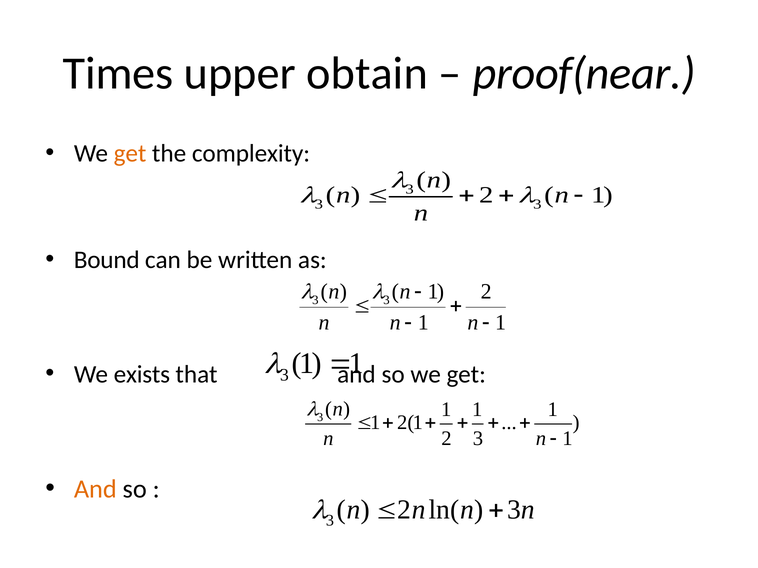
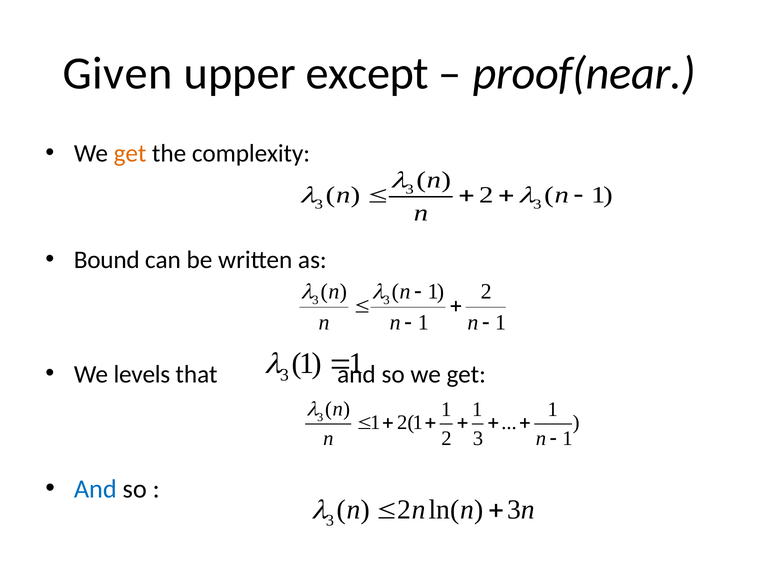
Times: Times -> Given
obtain: obtain -> except
exists: exists -> levels
And at (95, 489) colour: orange -> blue
